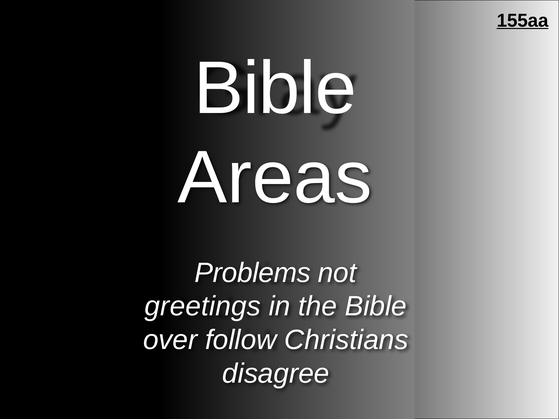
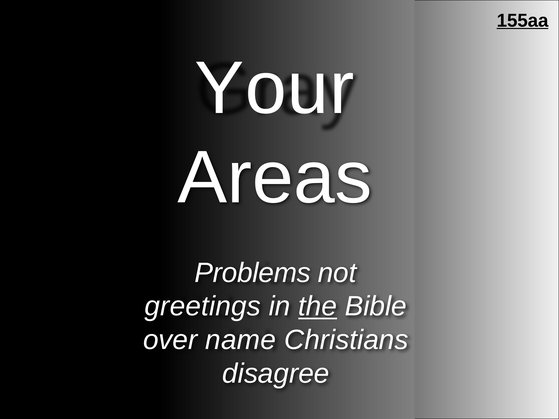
Bible at (275, 89): Bible -> Your
the underline: none -> present
follow: follow -> name
